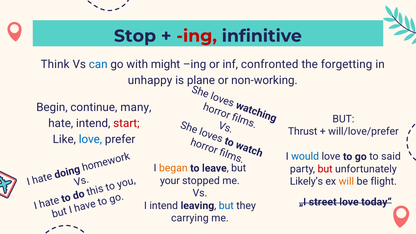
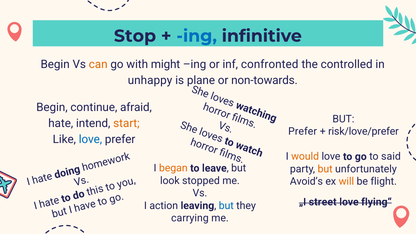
ing at (197, 36) colour: red -> blue
Think at (55, 64): Think -> Begin
can colour: blue -> orange
forgetting: forgetting -> controlled
non-working: non-working -> non-towards
many: many -> afraid
start colour: red -> orange
Thrust at (303, 132): Thrust -> Prefer
will/love/prefer: will/love/prefer -> risk/love/prefer
would colour: blue -> orange
but at (325, 169) colour: red -> orange
your: your -> look
Likely’s: Likely’s -> Avoid’s
today“: today“ -> flying“
I intend: intend -> action
